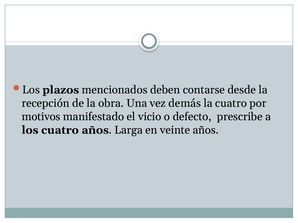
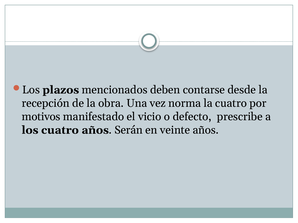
demás: demás -> norma
Larga: Larga -> Serán
